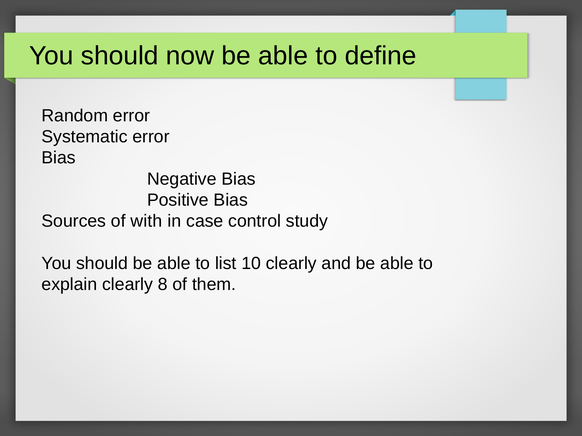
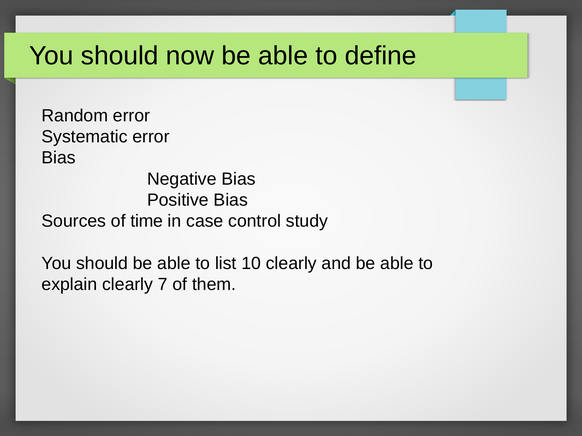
with: with -> time
8: 8 -> 7
